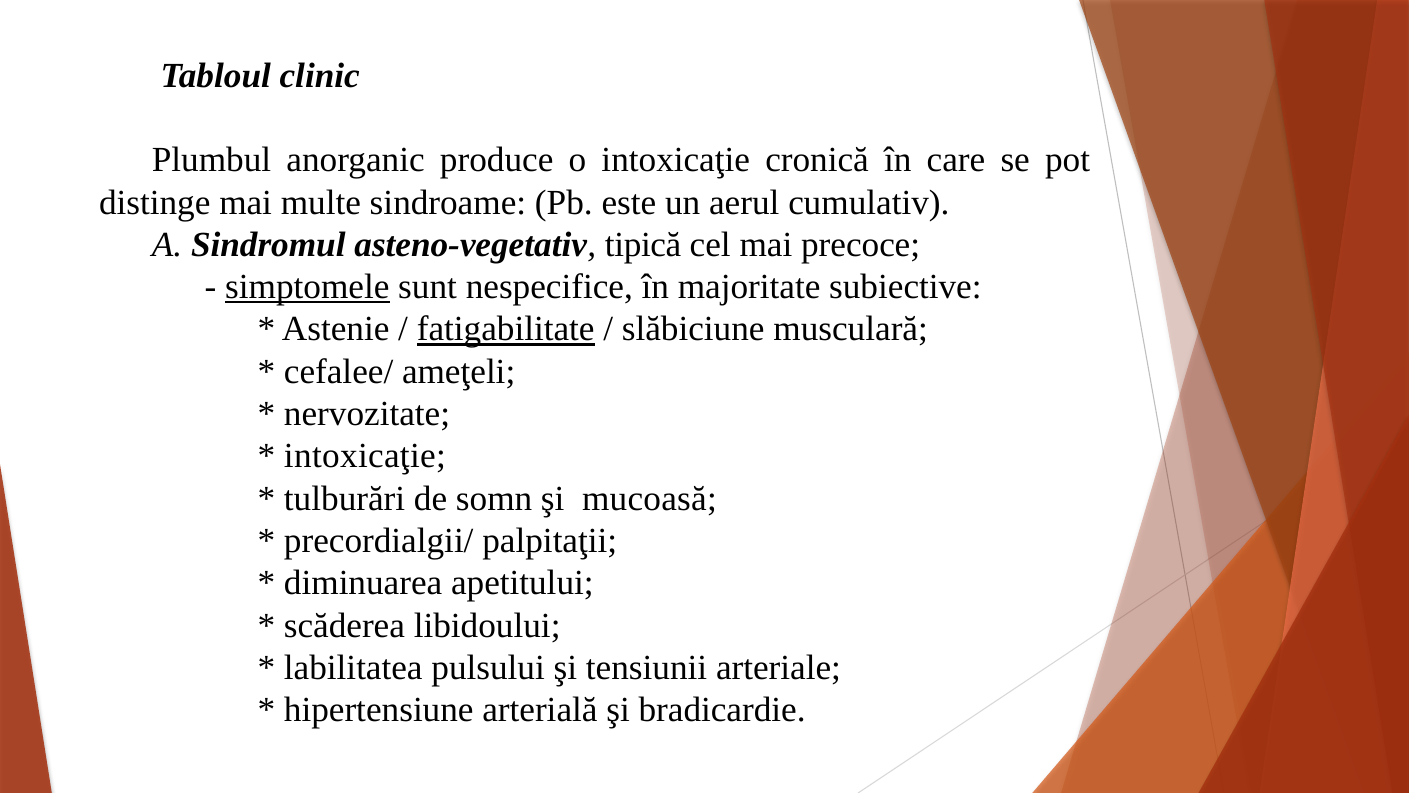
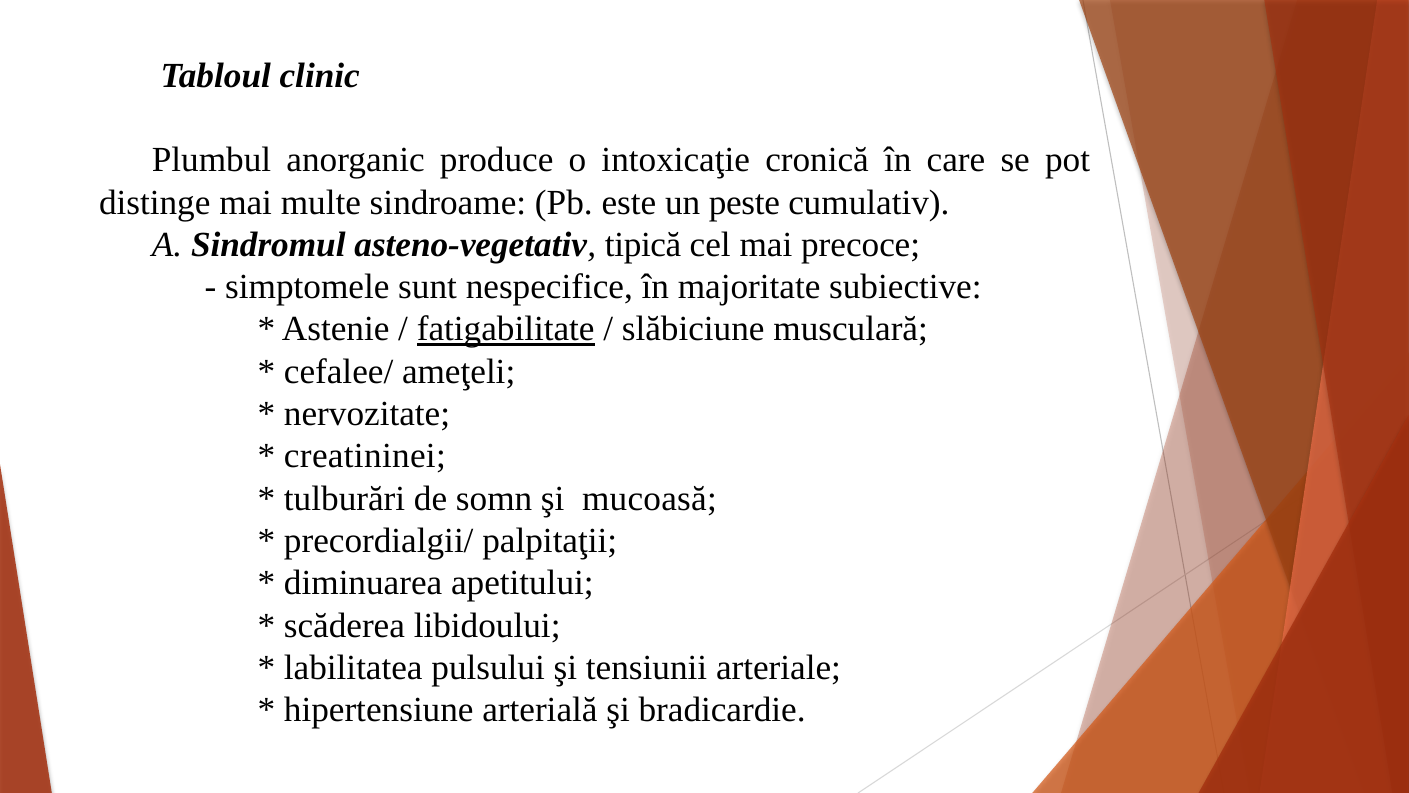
aerul: aerul -> peste
simptomele underline: present -> none
intoxicaţie at (365, 456): intoxicaţie -> creatininei
